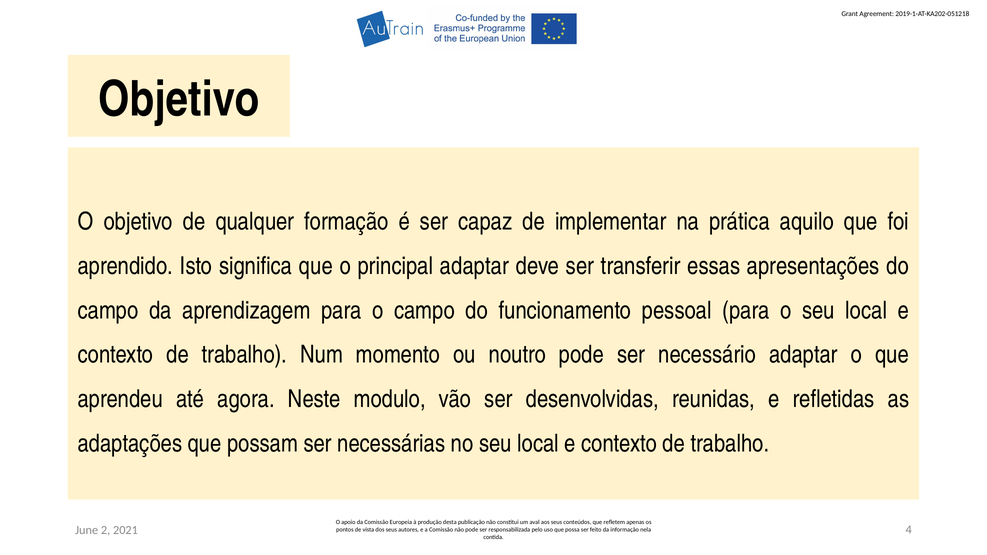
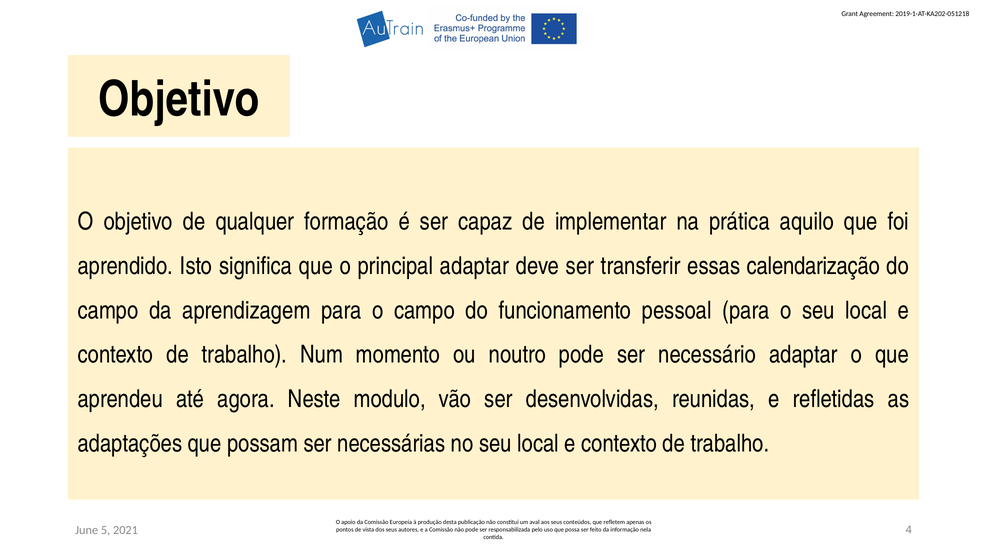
apresentações: apresentações -> calendarização
2: 2 -> 5
